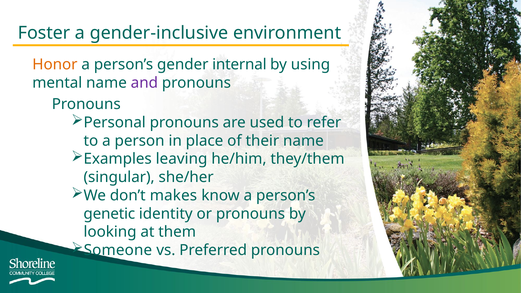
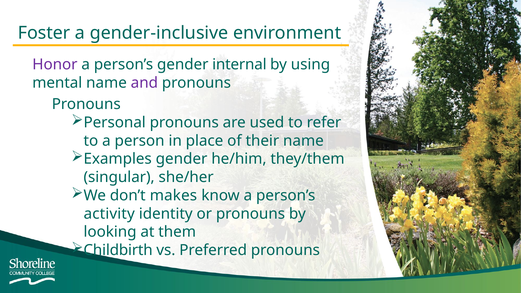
Honor colour: orange -> purple
Examples leaving: leaving -> gender
genetic: genetic -> activity
Someone: Someone -> Childbirth
